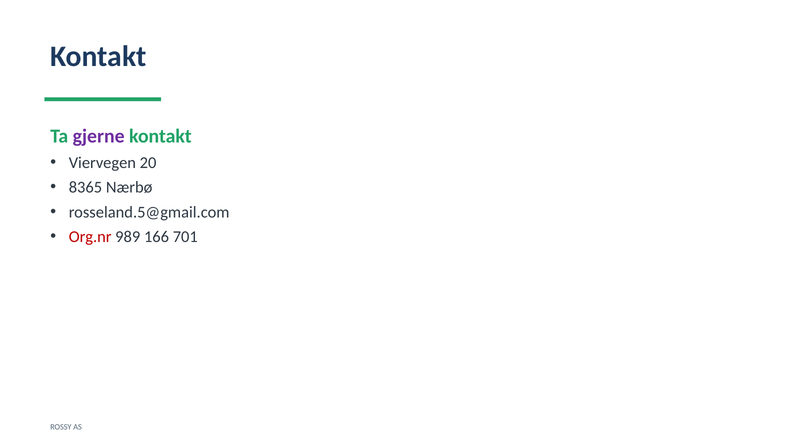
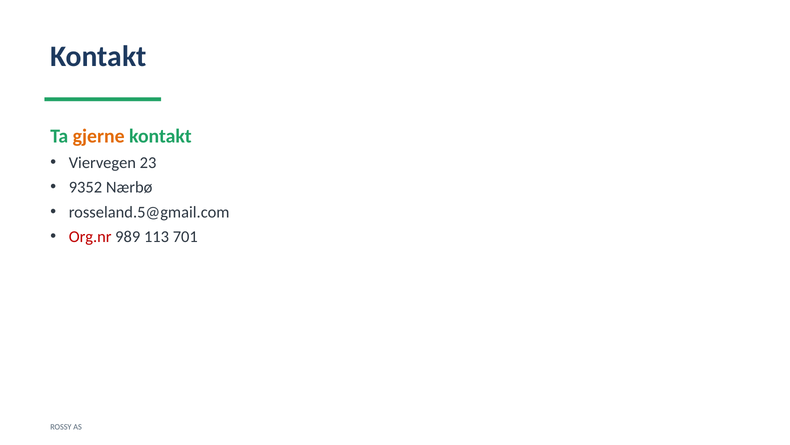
gjerne colour: purple -> orange
20: 20 -> 23
8365: 8365 -> 9352
166: 166 -> 113
